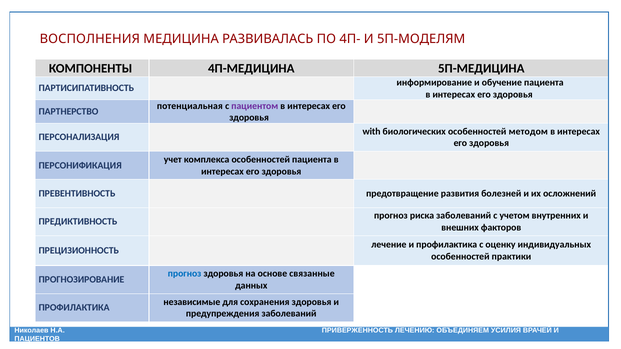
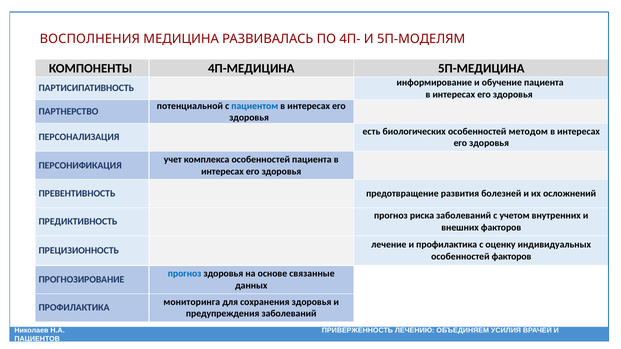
потенциальная: потенциальная -> потенциальной
пациентом colour: purple -> blue
with: with -> есть
особенностей практики: практики -> факторов
независимые: независимые -> мониторинга
